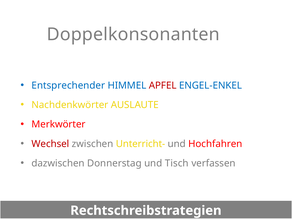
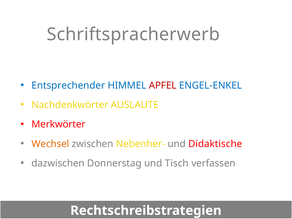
Doppelkonsonanten: Doppelkonsonanten -> Schriftspracherwerb
Wechsel colour: red -> orange
Unterricht-: Unterricht- -> Nebenher-
Hochfahren: Hochfahren -> Didaktische
